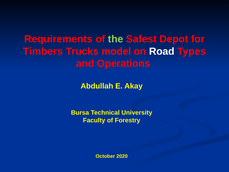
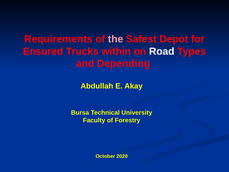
the colour: light green -> pink
Timbers: Timbers -> Ensured
model: model -> within
Operations: Operations -> Depending
